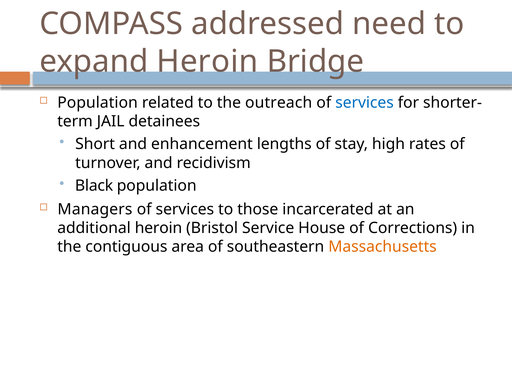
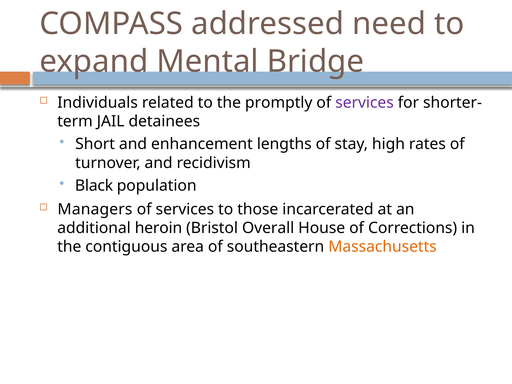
expand Heroin: Heroin -> Mental
Population at (98, 103): Population -> Individuals
outreach: outreach -> promptly
services at (365, 103) colour: blue -> purple
Service: Service -> Overall
